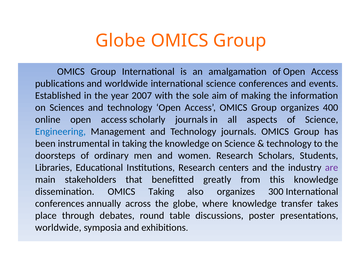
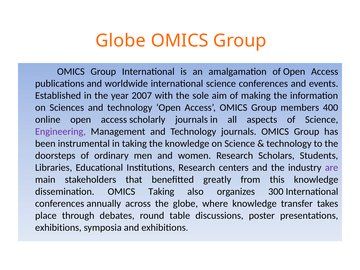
Group organizes: organizes -> members
Engineering colour: blue -> purple
worldwide at (58, 228): worldwide -> exhibitions
